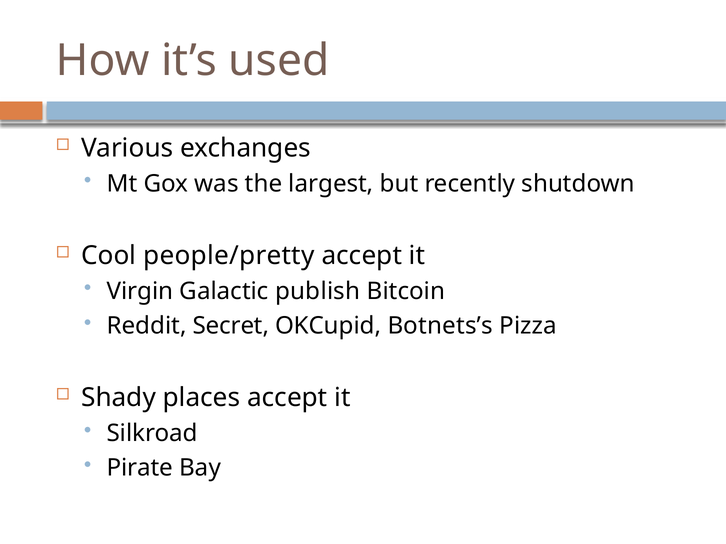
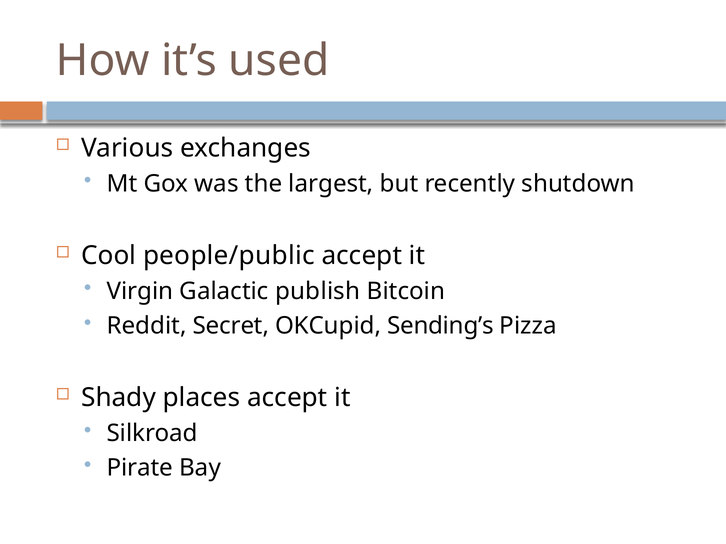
people/pretty: people/pretty -> people/public
Botnets’s: Botnets’s -> Sending’s
